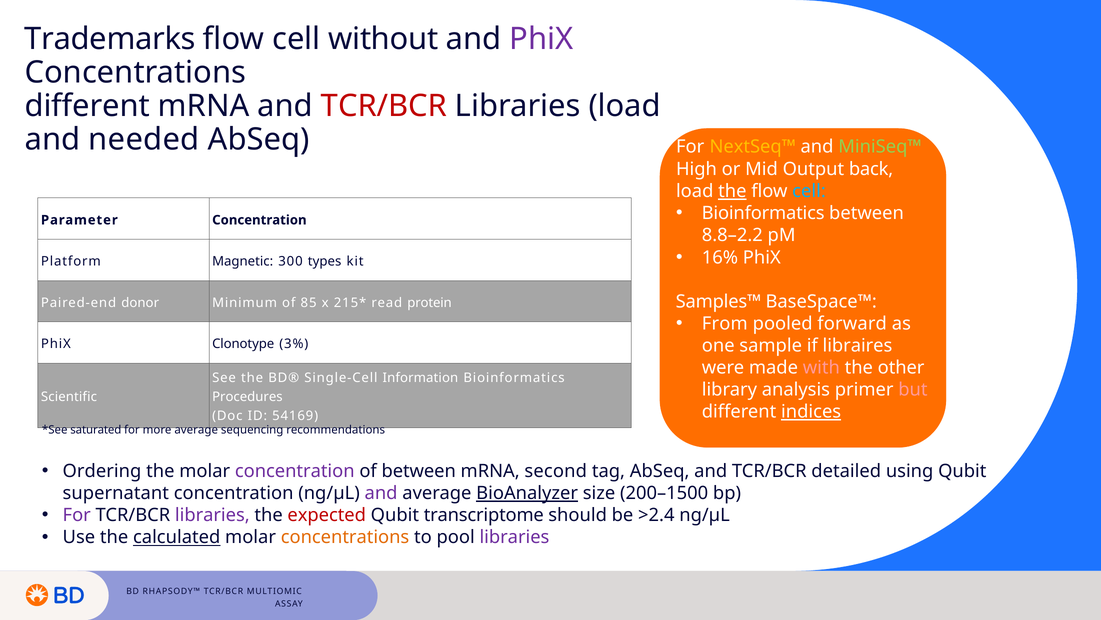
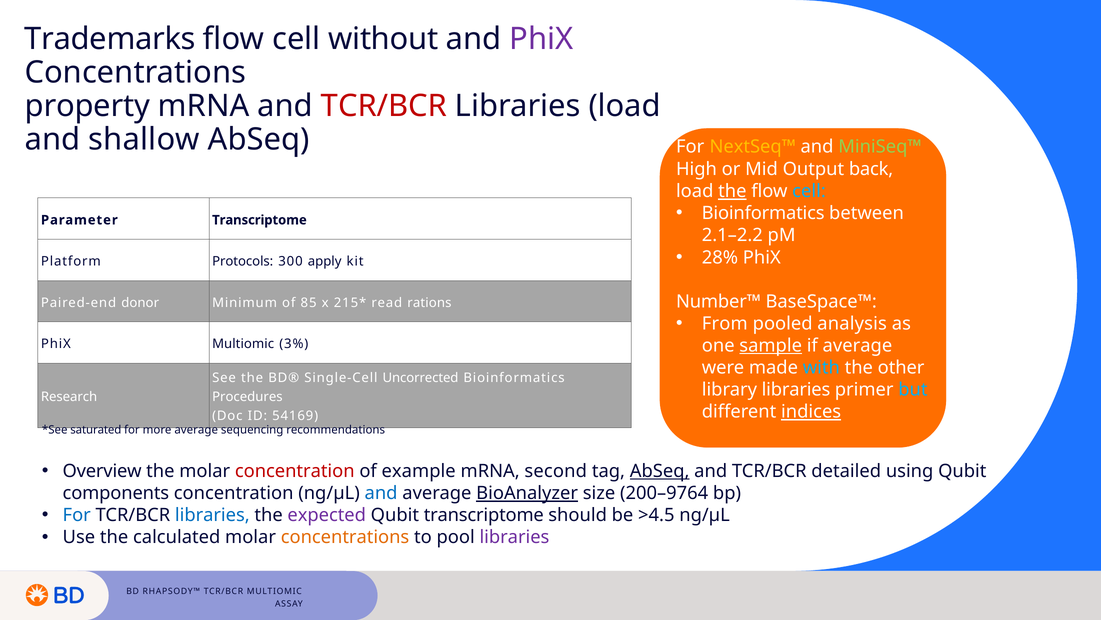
different at (87, 106): different -> property
needed: needed -> shallow
Parameter Concentration: Concentration -> Transcriptome
8.8–2.2: 8.8–2.2 -> 2.1–2.2
16%: 16% -> 28%
Magnetic: Magnetic -> Protocols
types: types -> apply
Samples™: Samples™ -> Number™
protein: protein -> rations
forward: forward -> analysis
PhiX Clonotype: Clonotype -> Multiomic
sample underline: none -> present
if libraires: libraires -> average
with colour: pink -> light blue
Information: Information -> Uncorrected
library analysis: analysis -> libraries
but colour: pink -> light blue
Scientific: Scientific -> Research
Ordering: Ordering -> Overview
concentration at (295, 471) colour: purple -> red
of between: between -> example
AbSeq at (660, 471) underline: none -> present
supernatant: supernatant -> components
and at (381, 493) colour: purple -> blue
200–1500: 200–1500 -> 200–9764
For at (77, 515) colour: purple -> blue
libraries at (212, 515) colour: purple -> blue
expected colour: red -> purple
>2.4: >2.4 -> >4.5
calculated underline: present -> none
